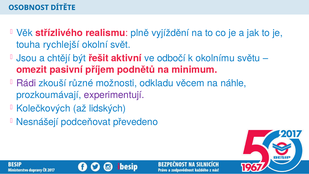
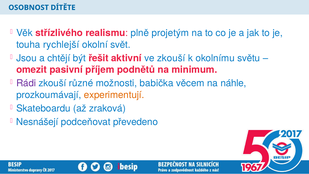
vyjíždění: vyjíždění -> projetým
ve odbočí: odbočí -> zkouší
odkladu: odkladu -> babička
experimentují colour: purple -> orange
Kolečkových: Kolečkových -> Skateboardu
lidských: lidských -> zraková
